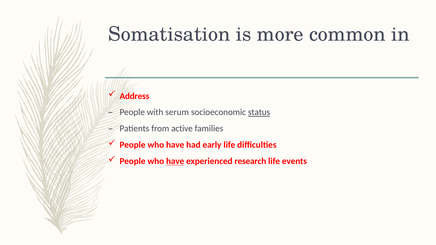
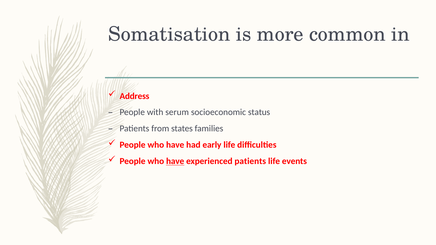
status underline: present -> none
active: active -> states
experienced research: research -> patients
